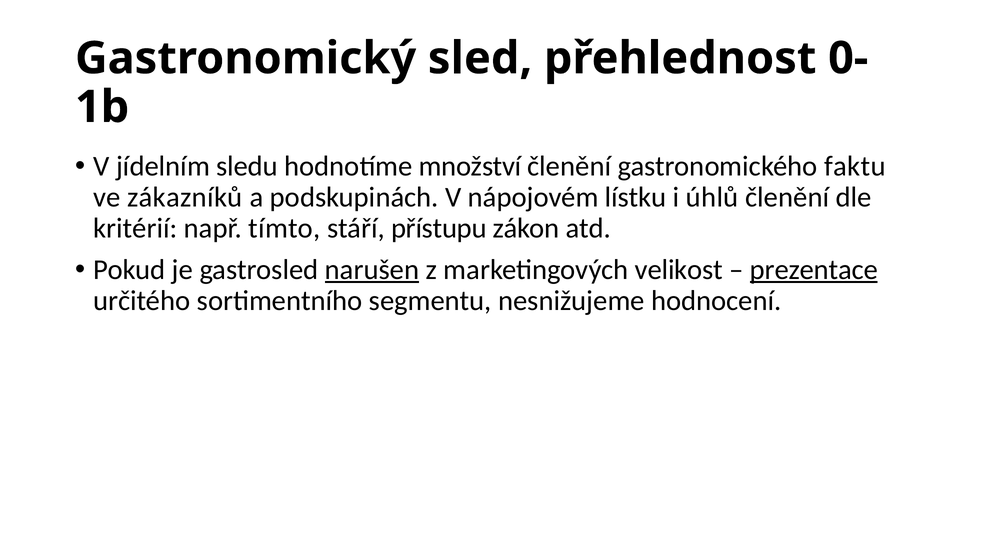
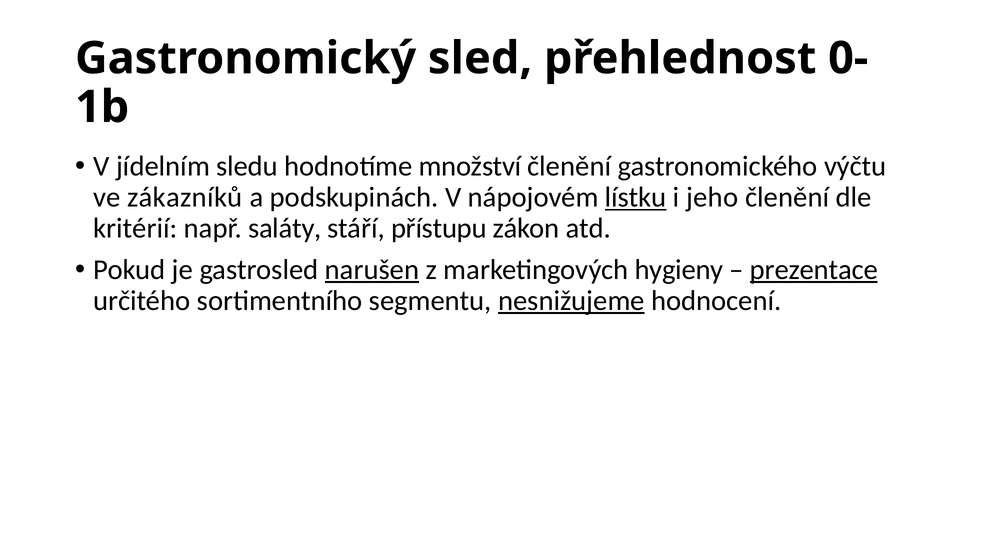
faktu: faktu -> výčtu
lístku underline: none -> present
úhlů: úhlů -> jeho
tímto: tímto -> saláty
velikost: velikost -> hygieny
nesnižujeme underline: none -> present
